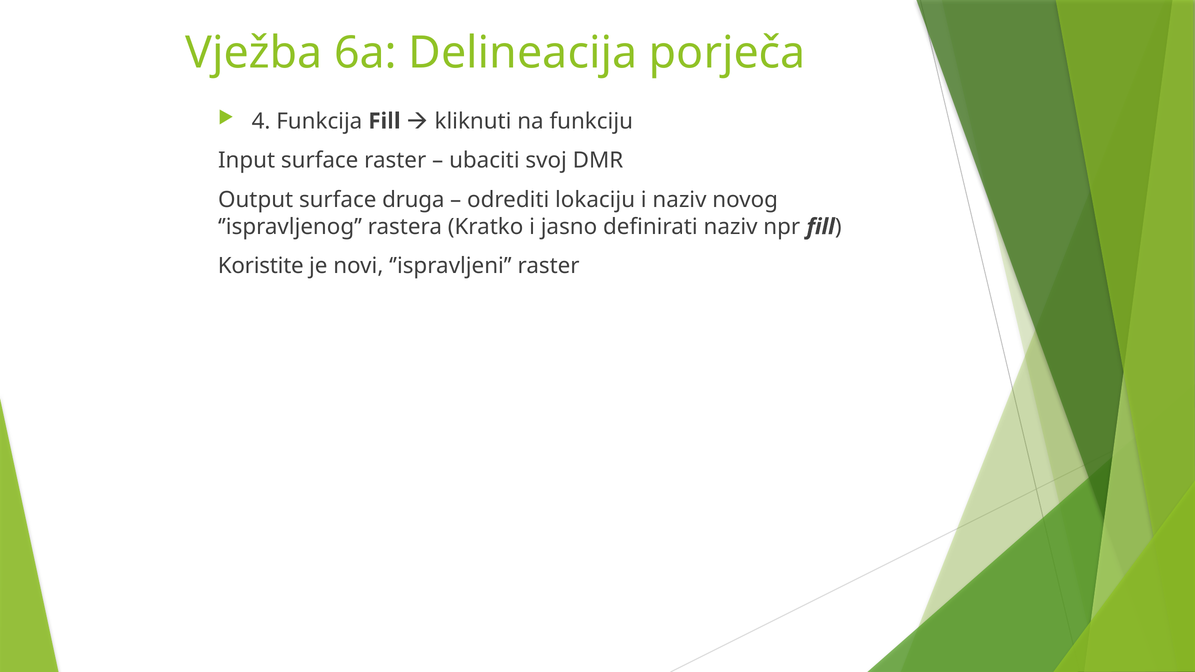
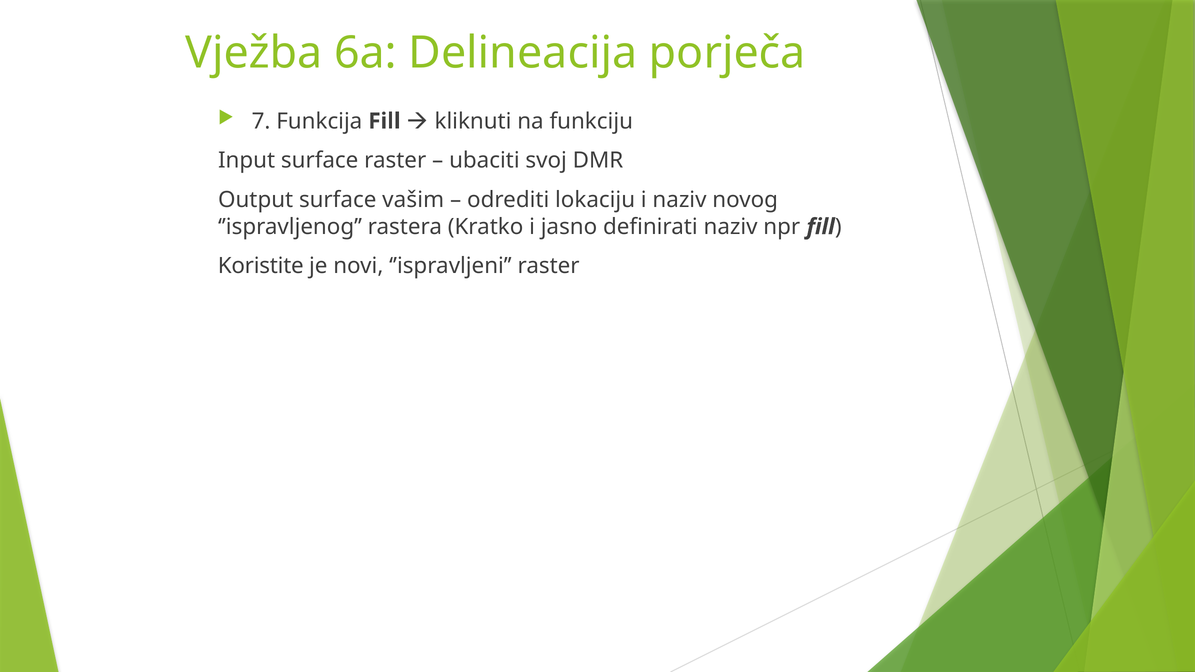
4: 4 -> 7
druga: druga -> vašim
